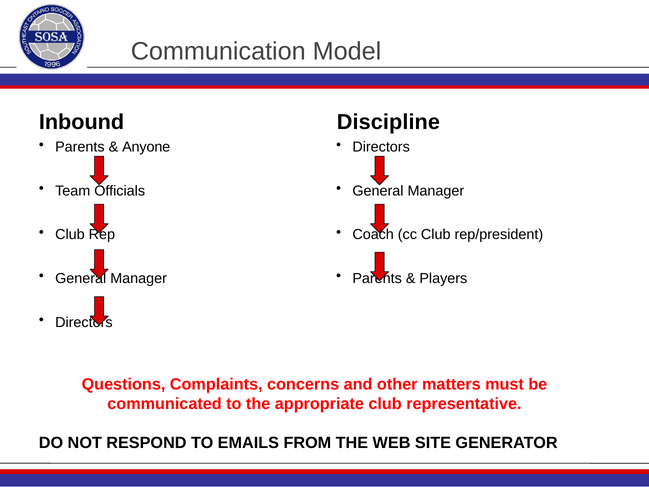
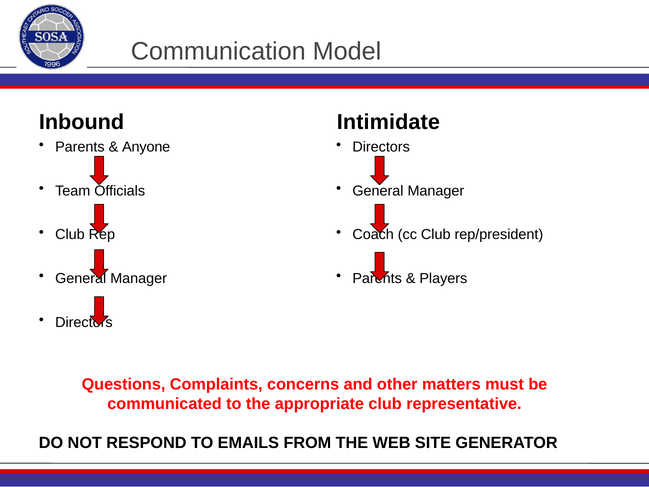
Discipline: Discipline -> Intimidate
